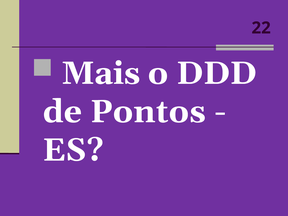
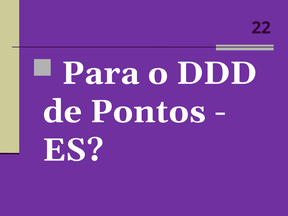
Mais: Mais -> Para
